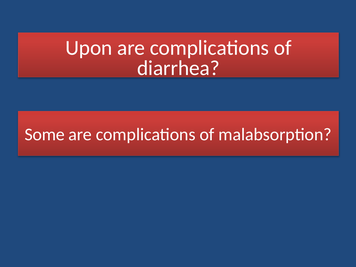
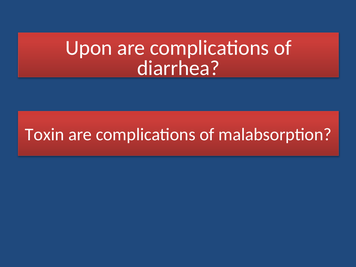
Some: Some -> Toxin
